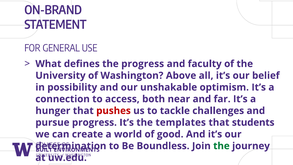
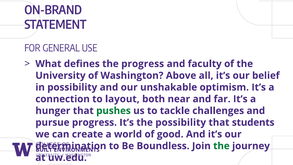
access: access -> layout
pushes colour: red -> green
the templates: templates -> possibility
